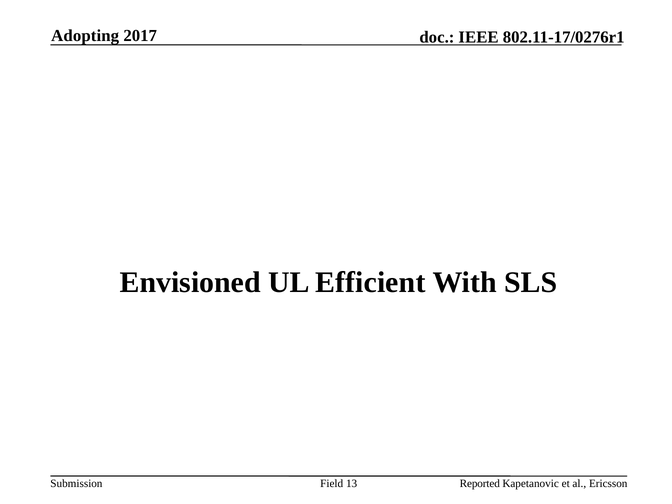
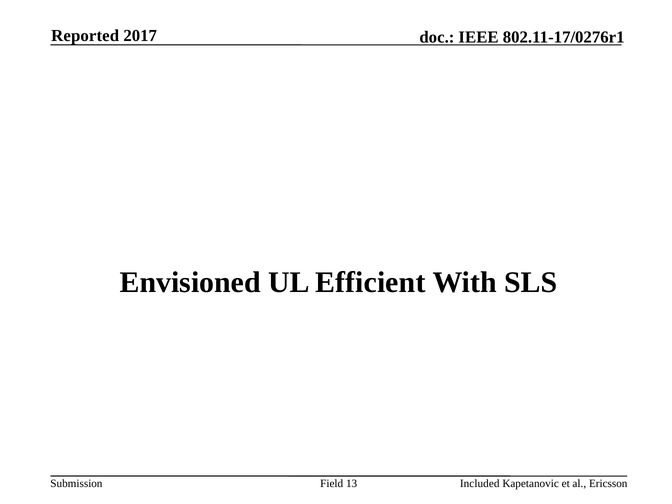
Adopting: Adopting -> Reported
Reported: Reported -> Included
